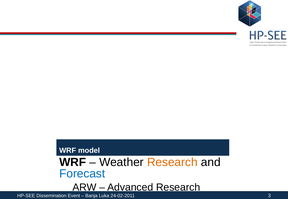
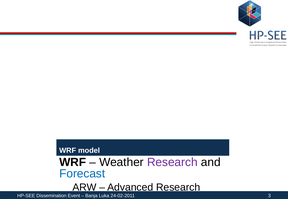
Research at (172, 163) colour: orange -> purple
